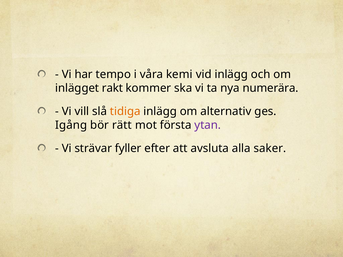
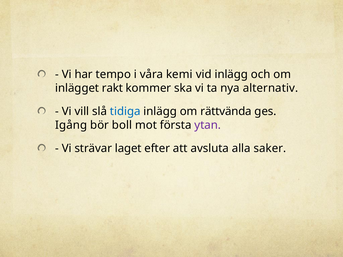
numerära: numerära -> alternativ
tidiga colour: orange -> blue
alternativ: alternativ -> rättvända
rätt: rätt -> boll
fyller: fyller -> laget
